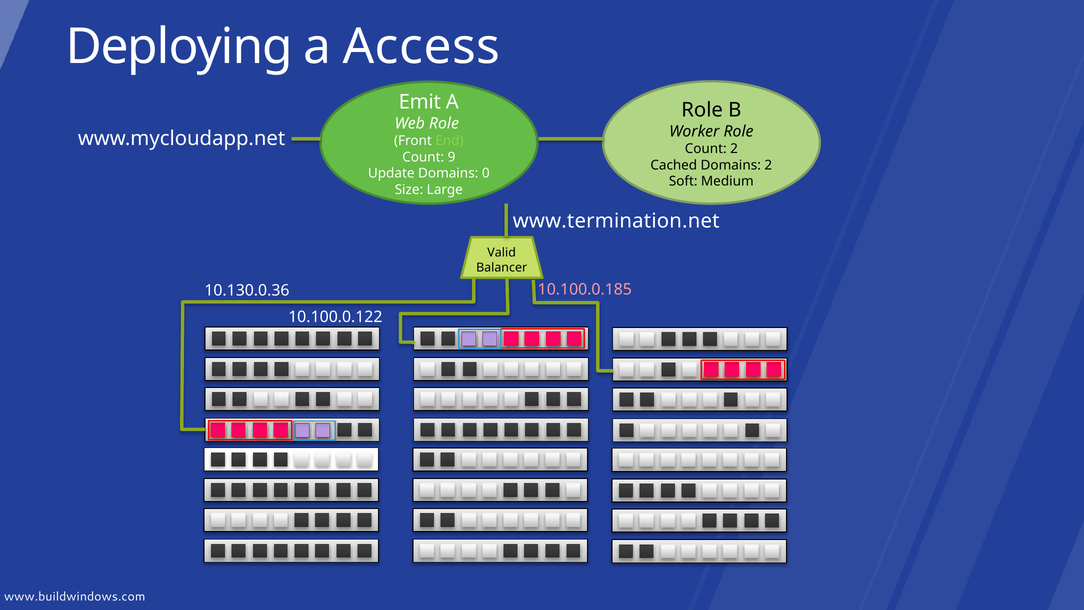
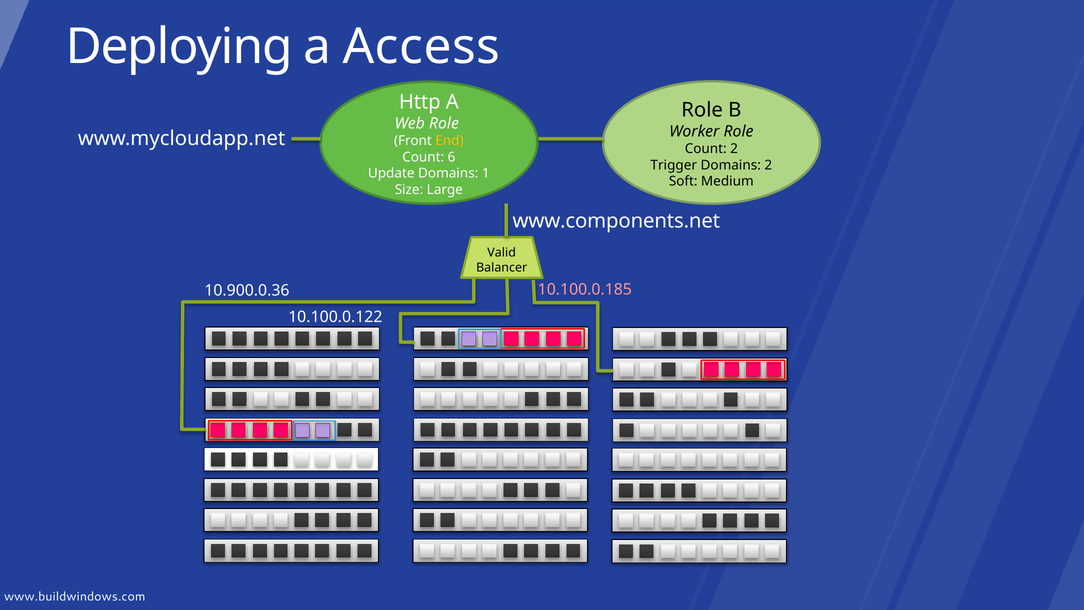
Emit: Emit -> Http
End colour: light green -> yellow
9: 9 -> 6
Cached: Cached -> Trigger
0: 0 -> 1
www.termination.net: www.termination.net -> www.components.net
10.130.0.36: 10.130.0.36 -> 10.900.0.36
